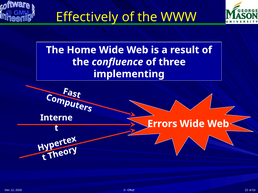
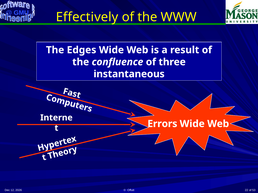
Home: Home -> Edges
implementing: implementing -> instantaneous
